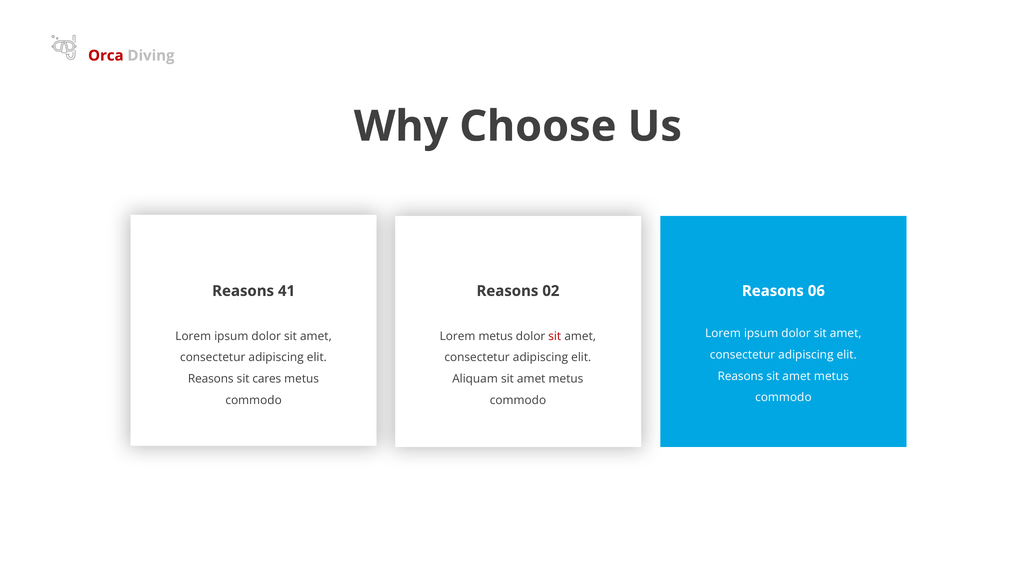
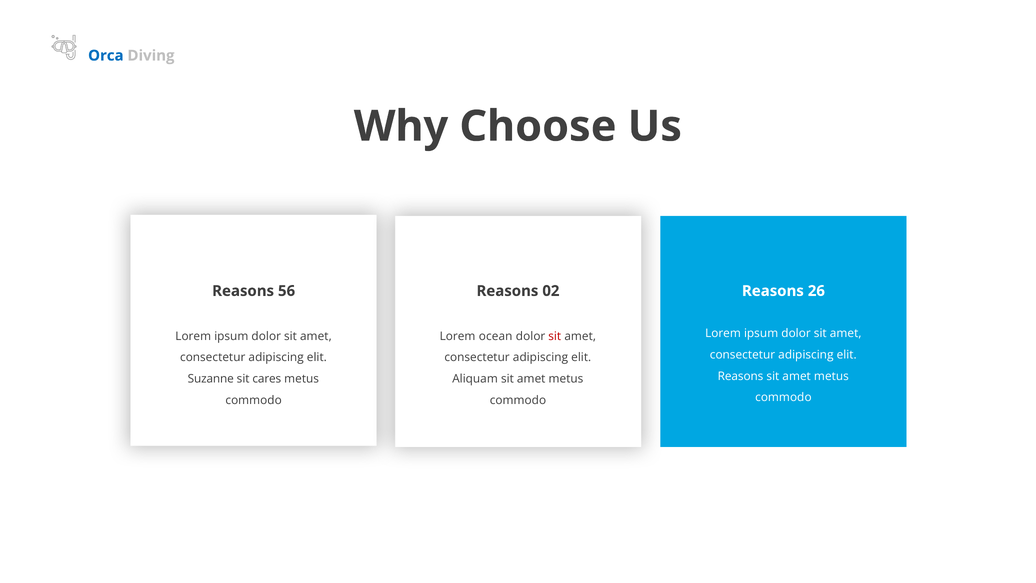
Orca colour: red -> blue
41: 41 -> 56
06: 06 -> 26
Lorem metus: metus -> ocean
Reasons at (211, 379): Reasons -> Suzanne
